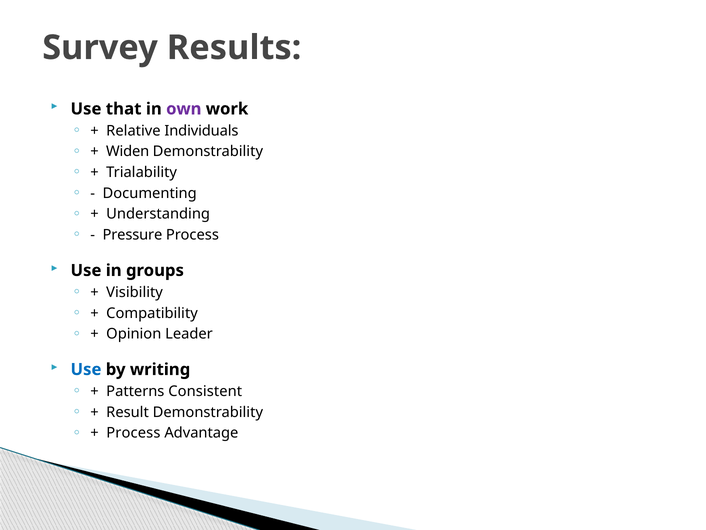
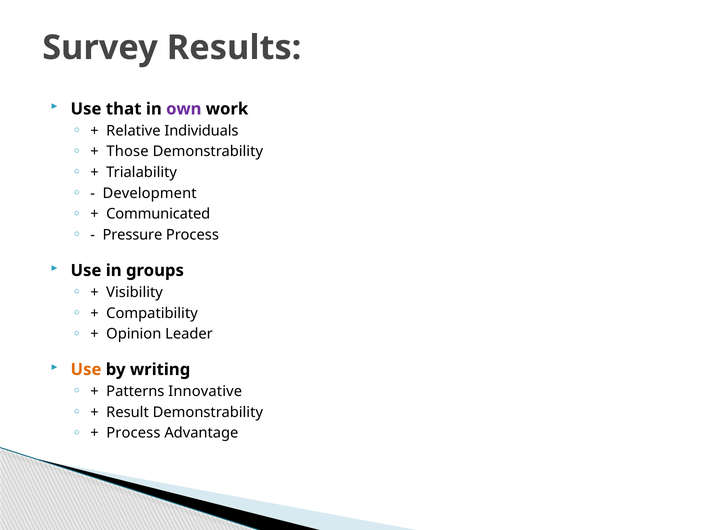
Widen: Widen -> Those
Documenting: Documenting -> Development
Understanding: Understanding -> Communicated
Use at (86, 369) colour: blue -> orange
Consistent: Consistent -> Innovative
